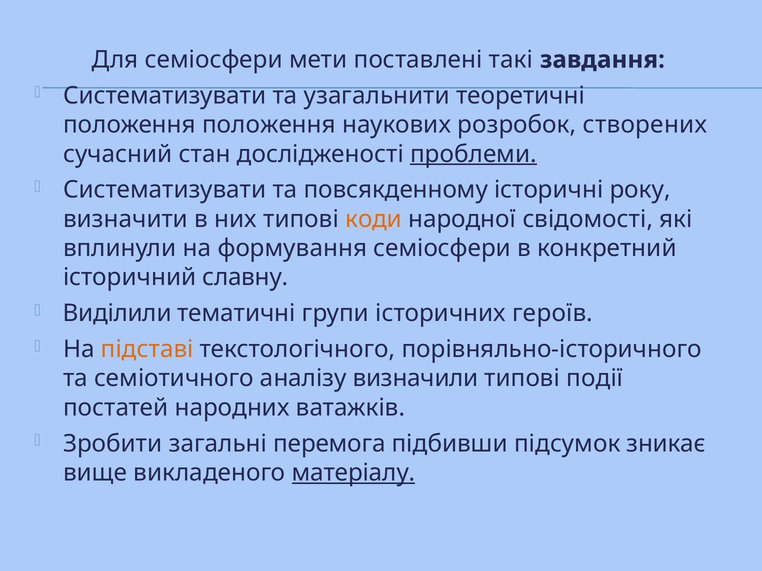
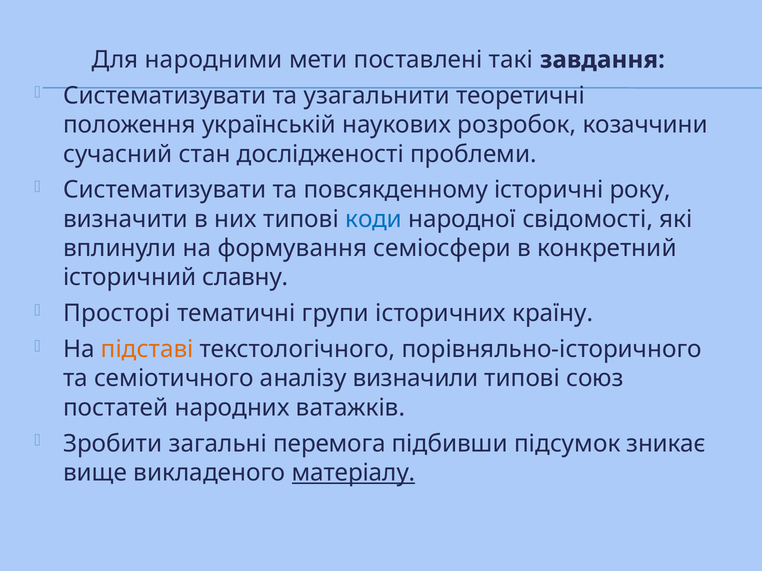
Для семіосфери: семіосфери -> народними
положення положення: положення -> українській
створених: створених -> козаччини
проблеми underline: present -> none
коди colour: orange -> blue
Виділили: Виділили -> Просторі
героїв: героїв -> країну
події: події -> союз
